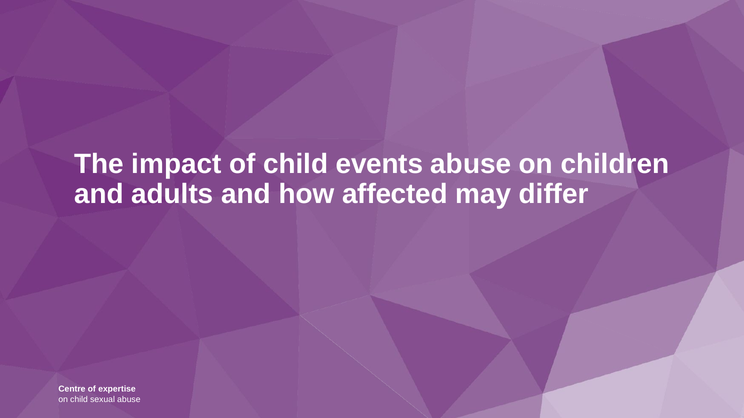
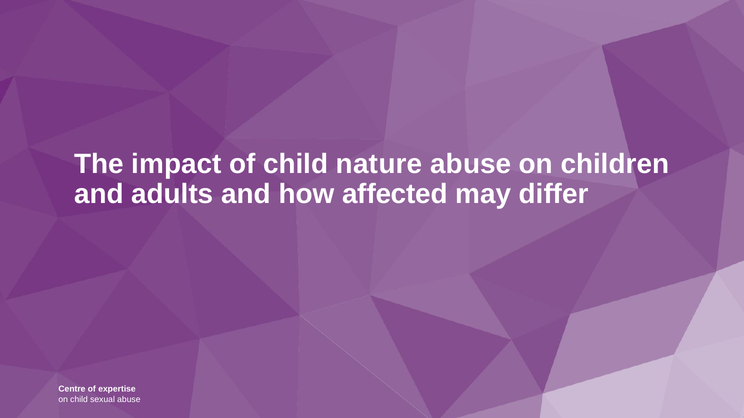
events: events -> nature
